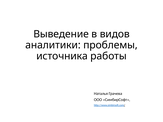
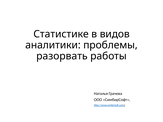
Выведение: Выведение -> Статистике
источника: источника -> разорвать
